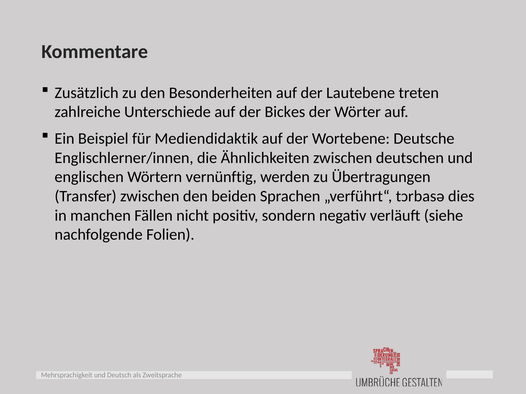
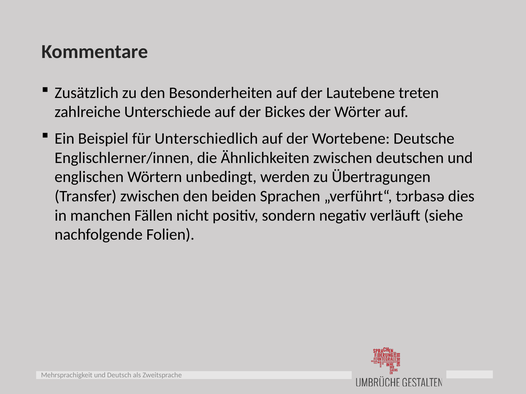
Mediendidaktik: Mediendidaktik -> Unterschiedlich
vernünftig: vernünftig -> unbedingt
